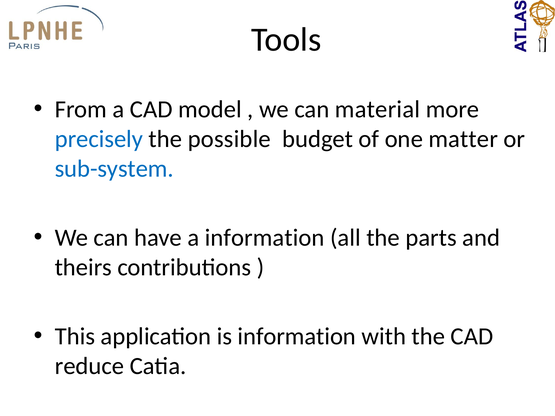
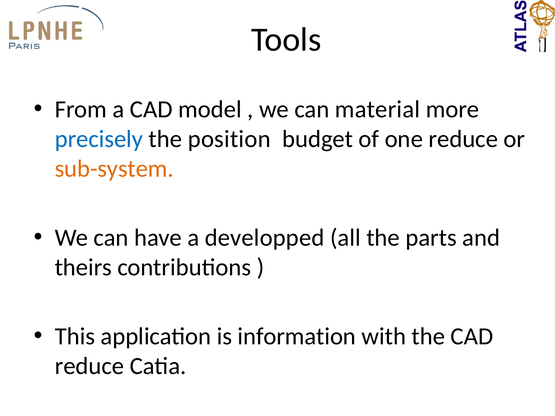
possible: possible -> position
one matter: matter -> reduce
sub-system colour: blue -> orange
a information: information -> developped
